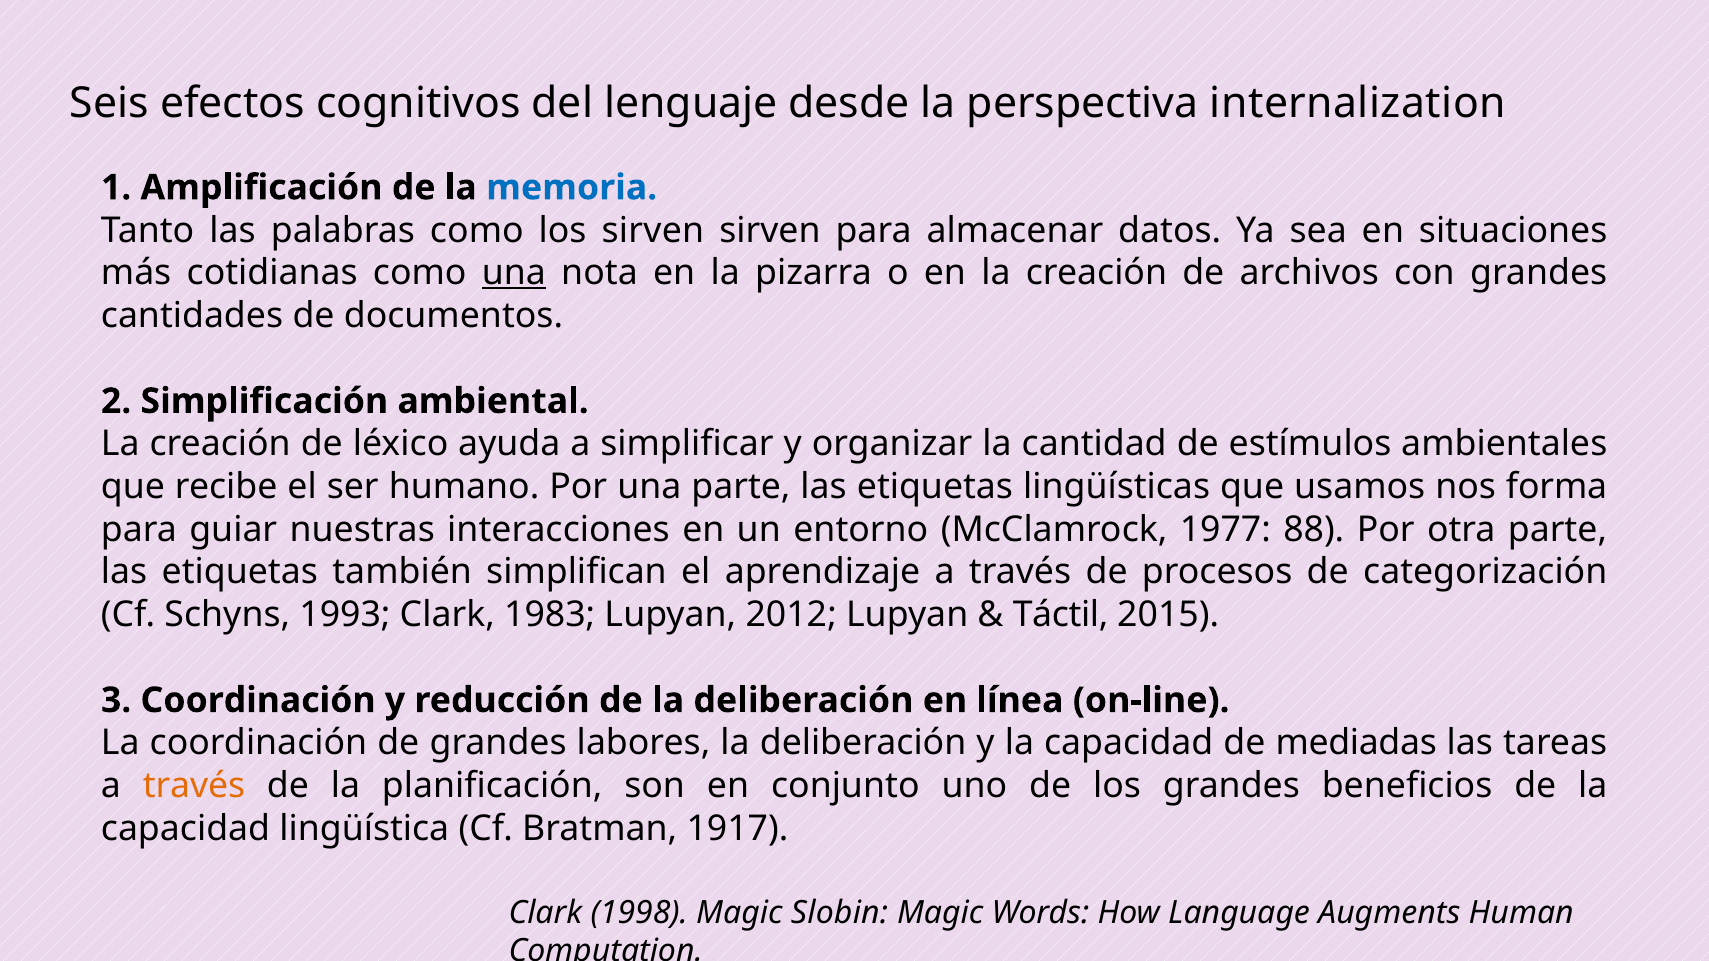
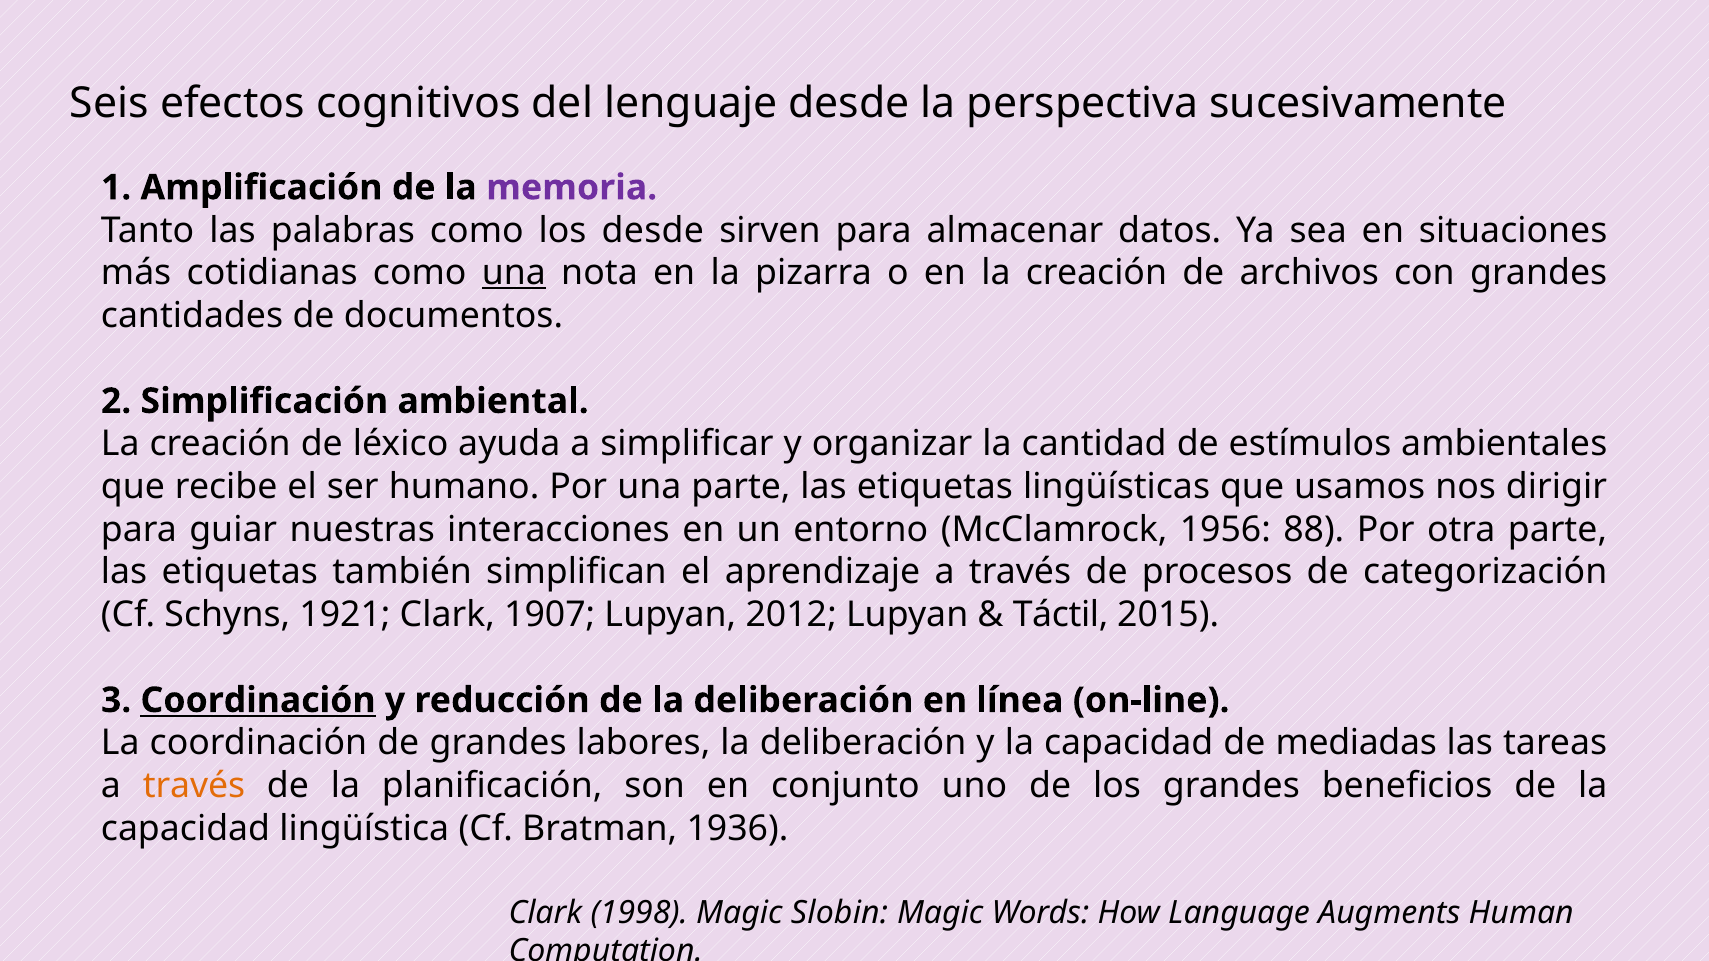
internalization: internalization -> sucesivamente
memoria colour: blue -> purple
los sirven: sirven -> desde
forma: forma -> dirigir
1977: 1977 -> 1956
1993: 1993 -> 1921
1983: 1983 -> 1907
Coordinación at (258, 701) underline: none -> present
1917: 1917 -> 1936
